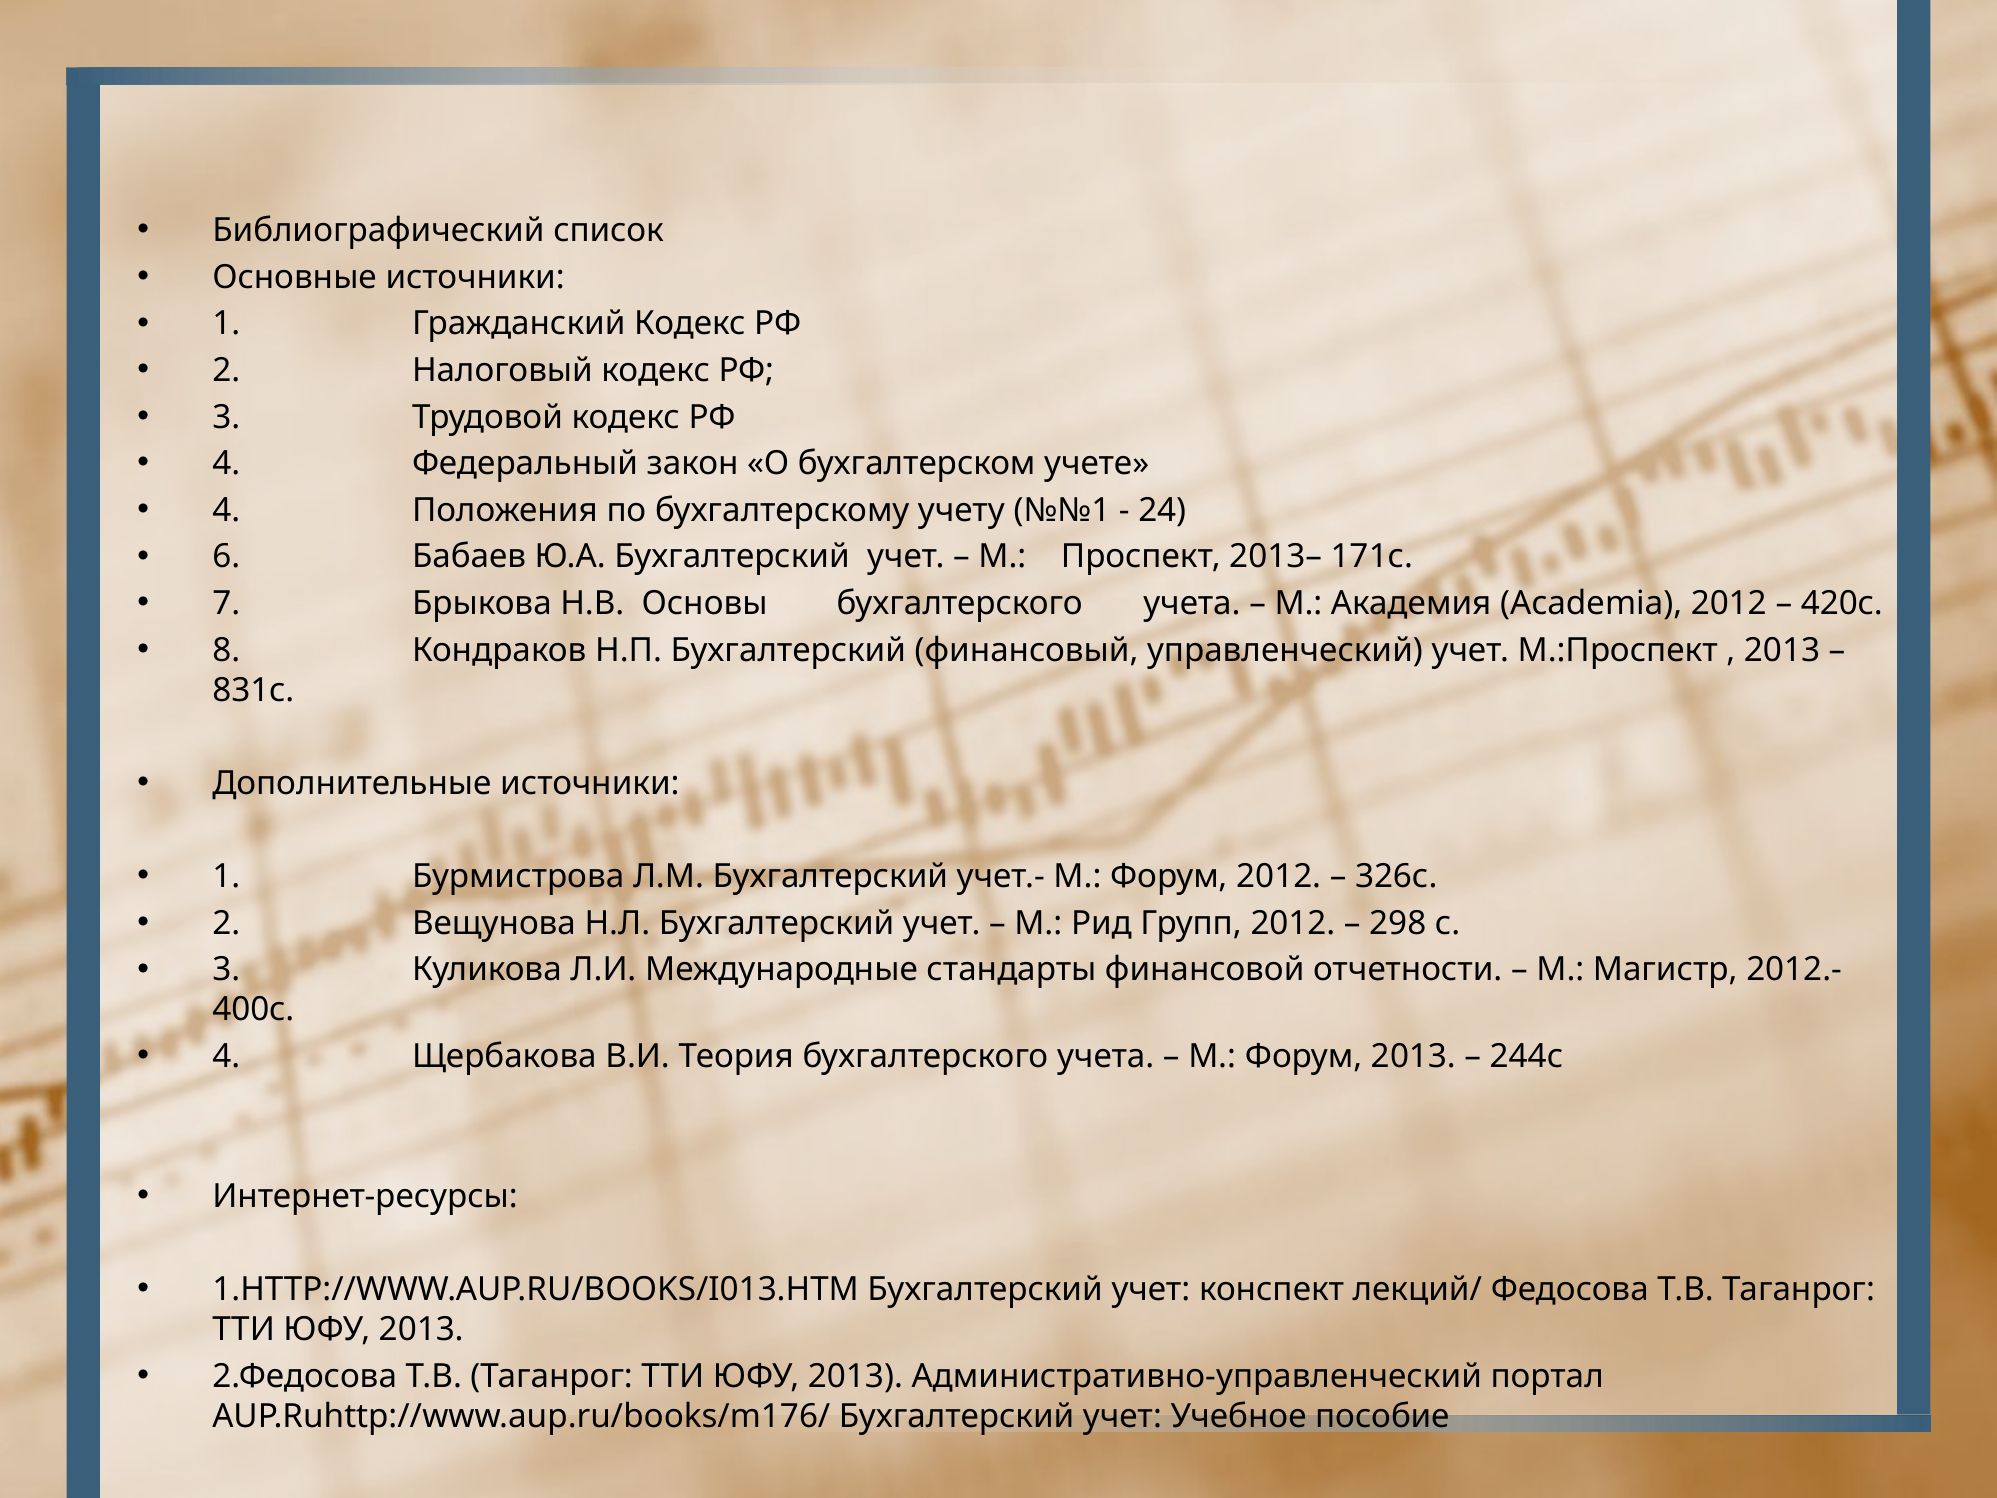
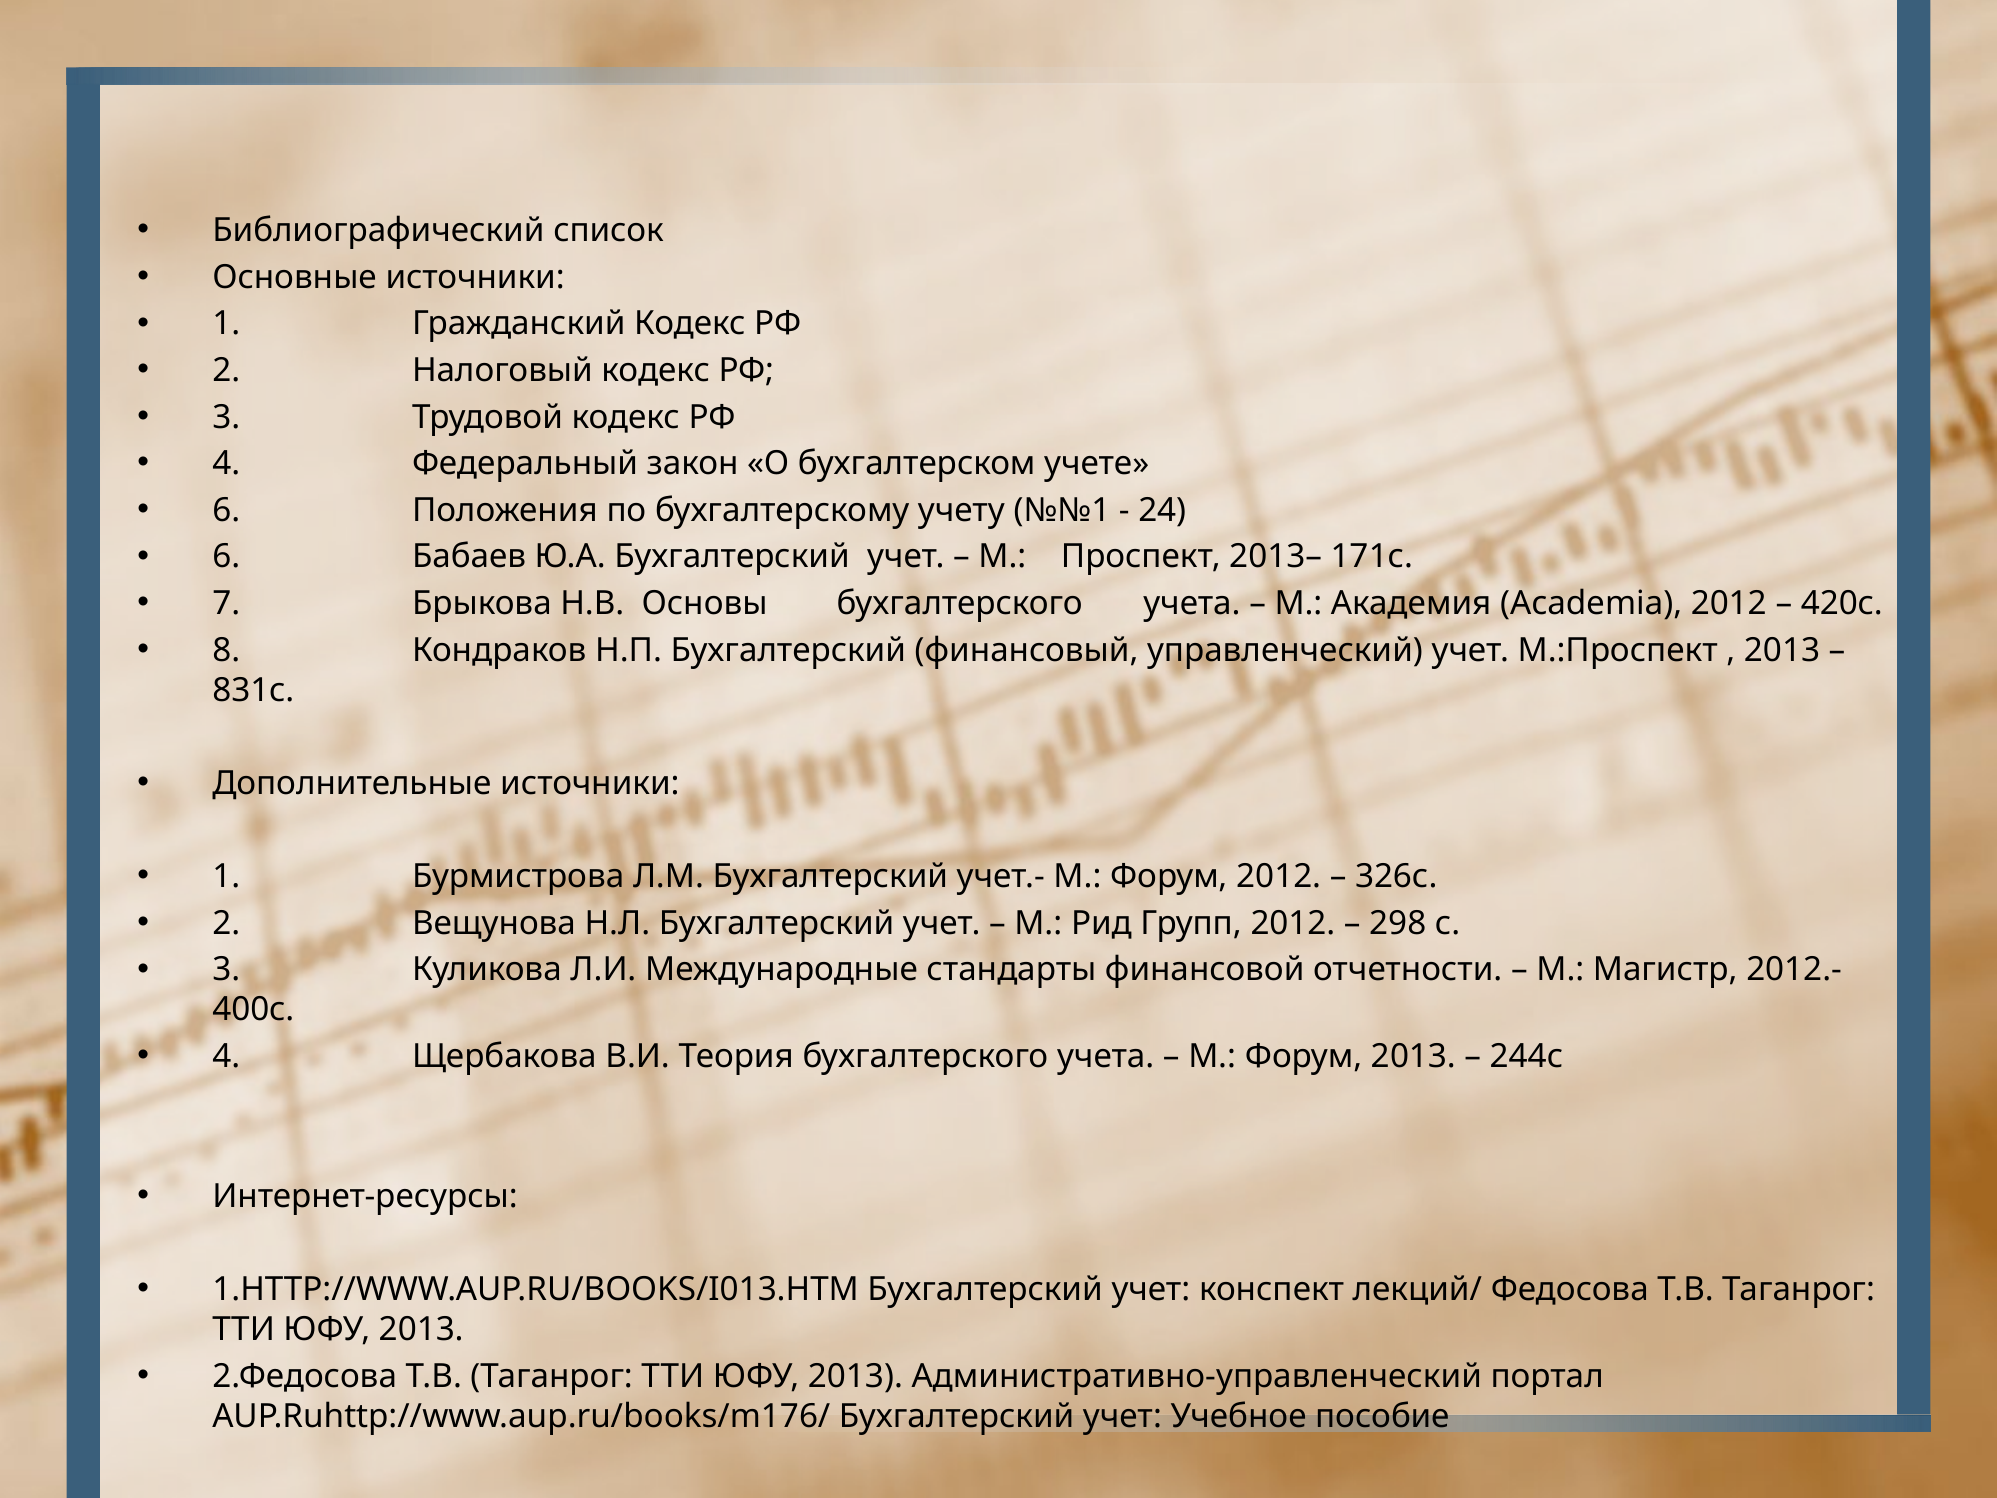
4 at (226, 510): 4 -> 6
